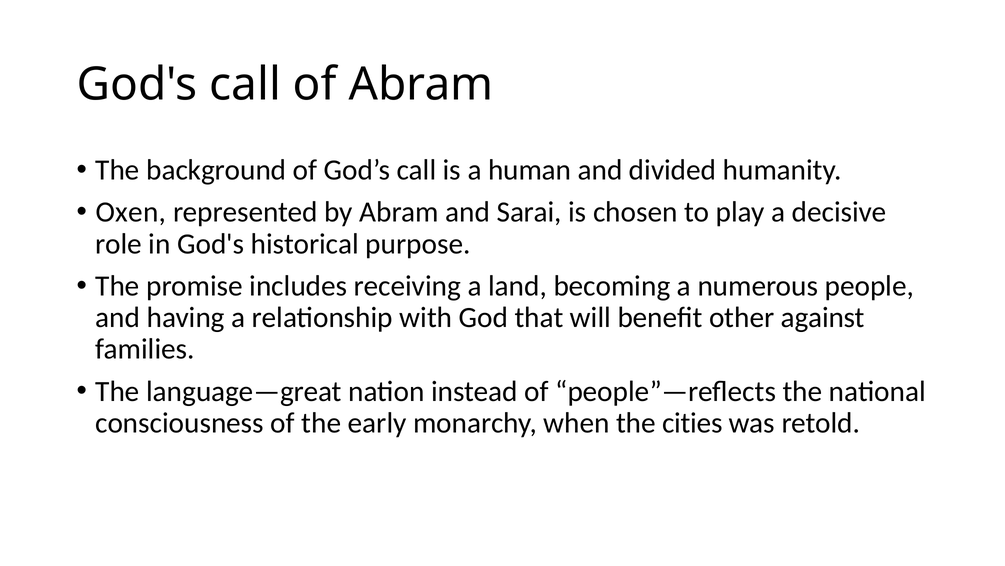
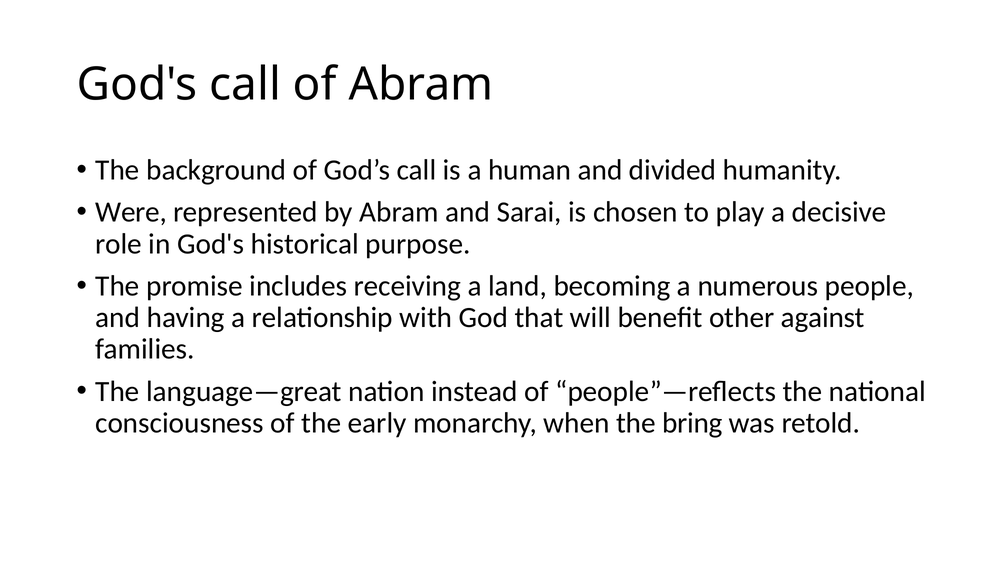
Oxen: Oxen -> Were
cities: cities -> bring
